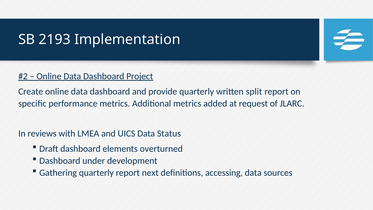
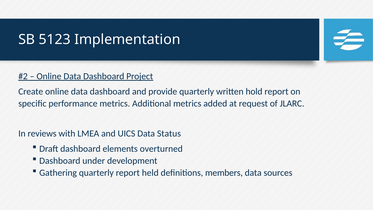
2193: 2193 -> 5123
split: split -> hold
next: next -> held
accessing: accessing -> members
